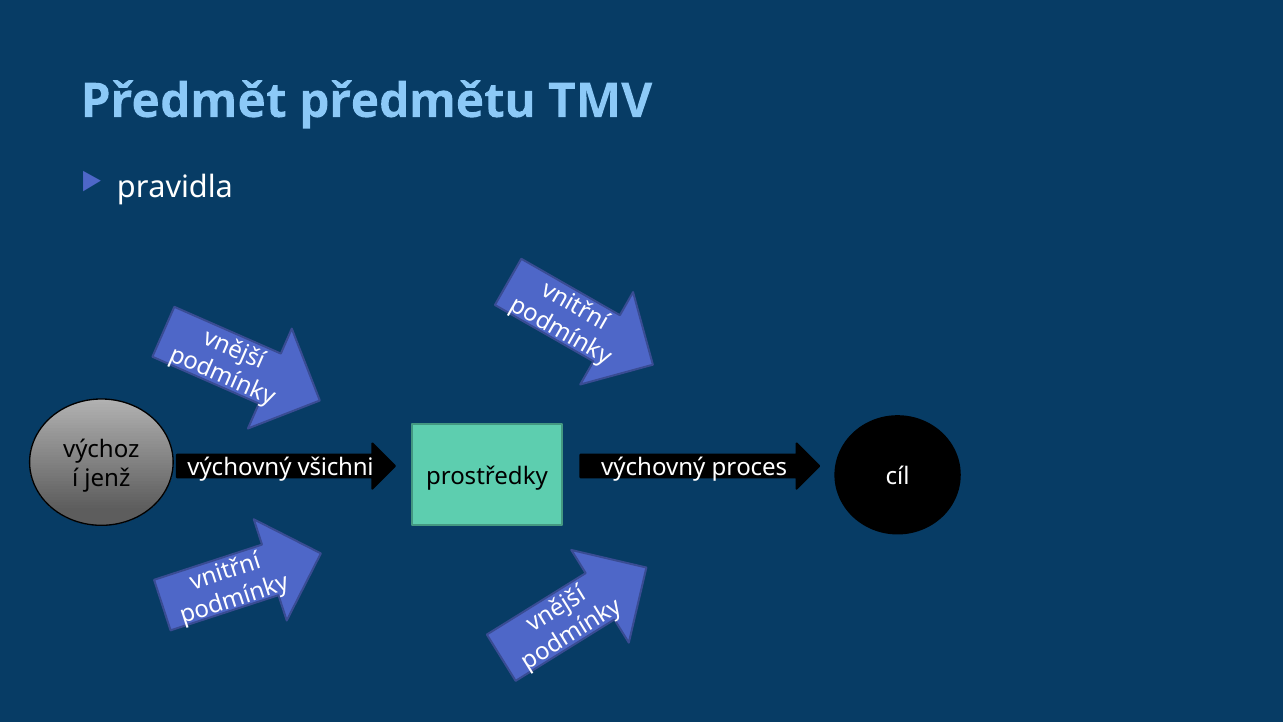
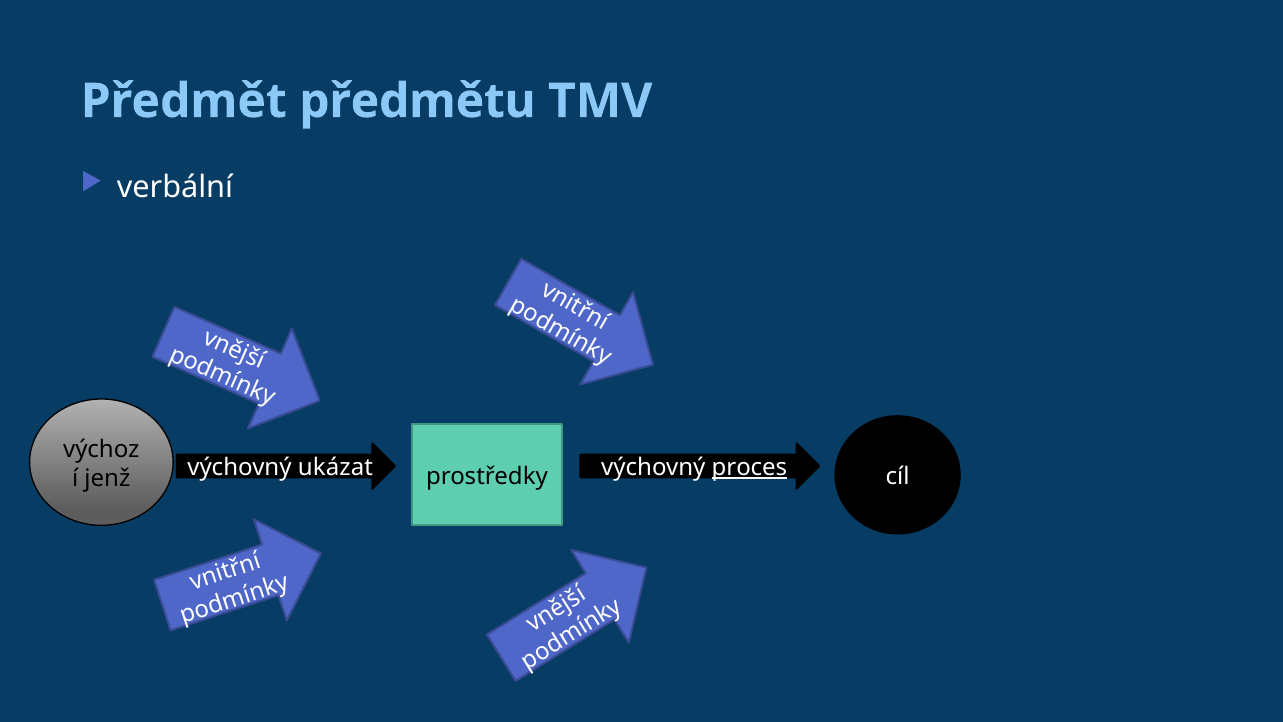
pravidla: pravidla -> verbální
všichni: všichni -> ukázat
proces underline: none -> present
